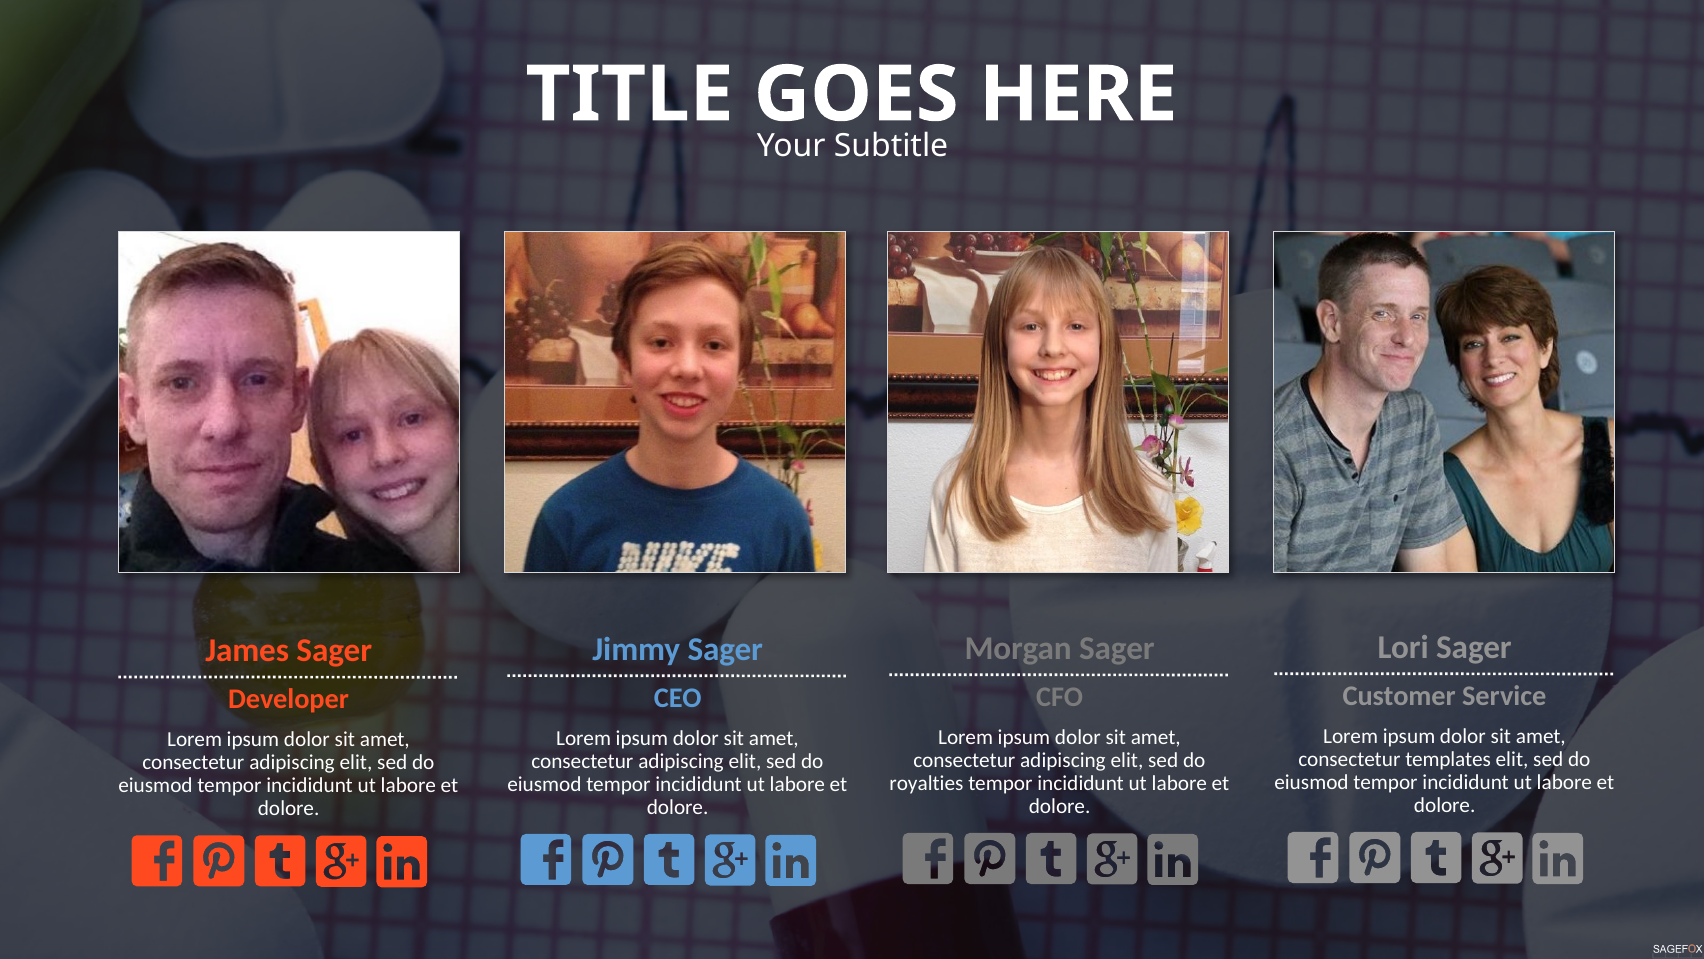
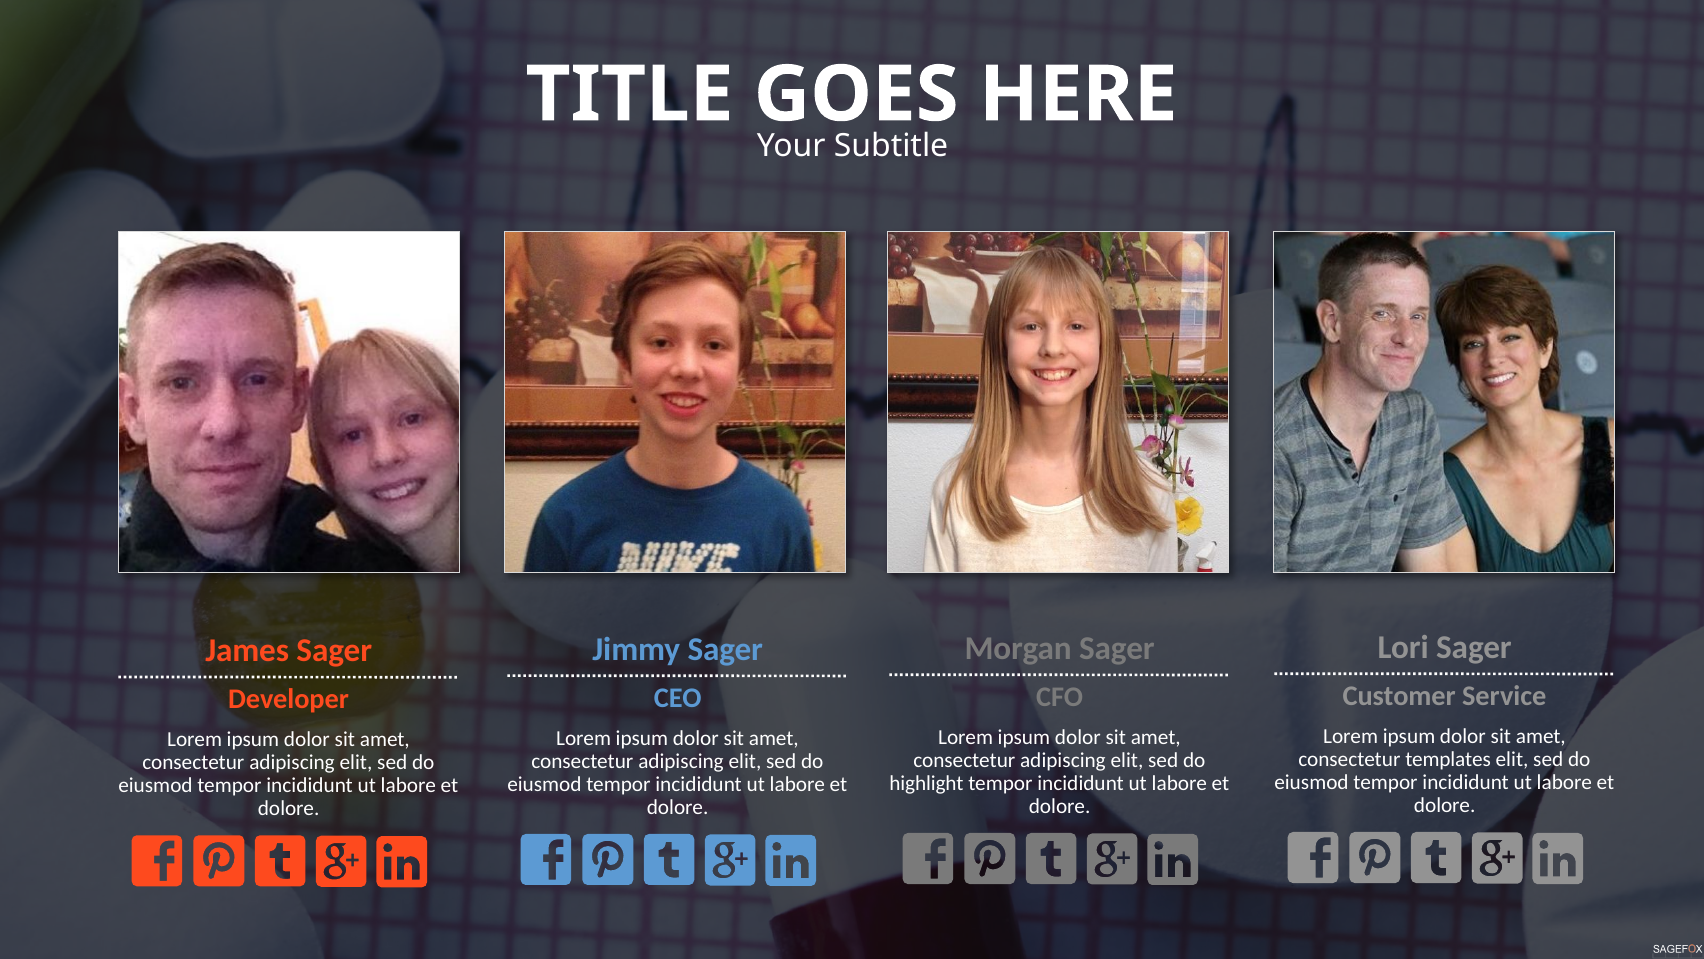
royalties: royalties -> highlight
